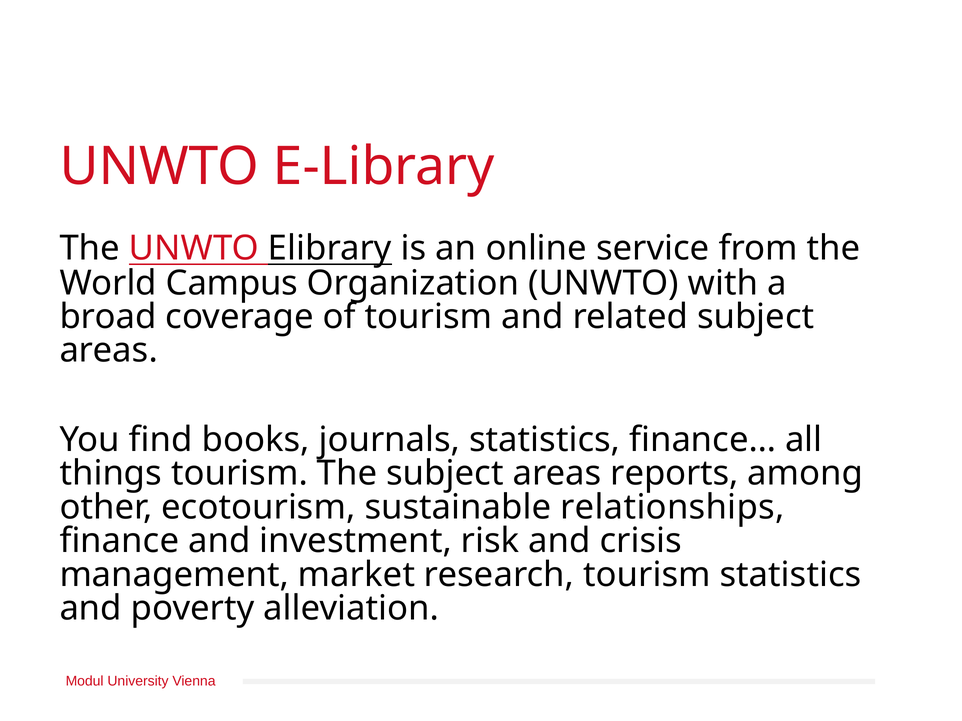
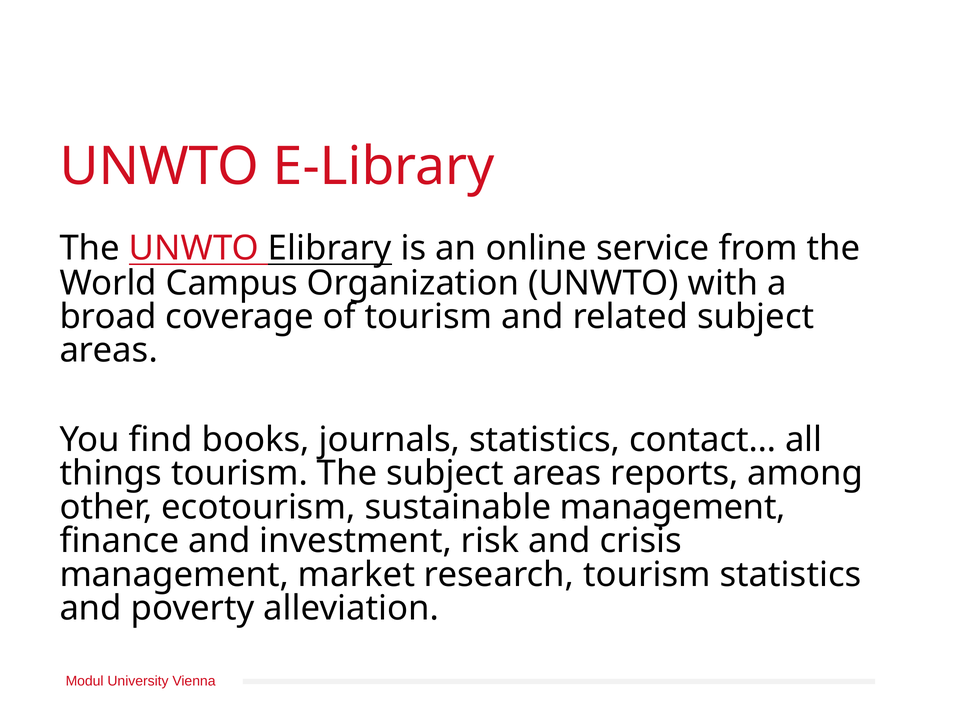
finance…: finance… -> contact…
sustainable relationships: relationships -> management
